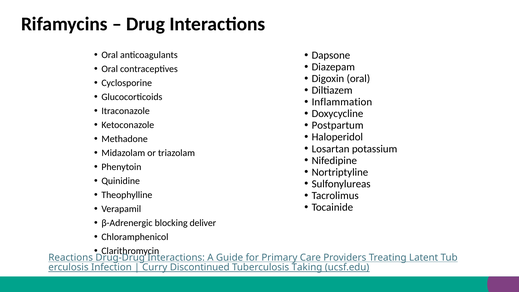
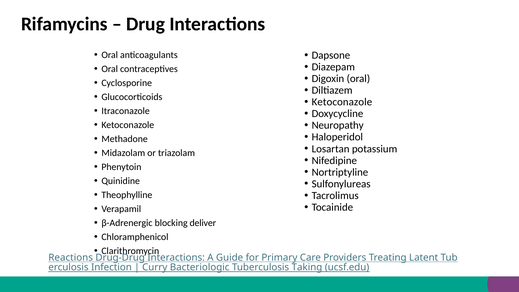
Inflammation at (342, 102): Inflammation -> Ketoconazole
Postpartum: Postpartum -> Neuropathy
Discontinued: Discontinued -> Bacteriologic
